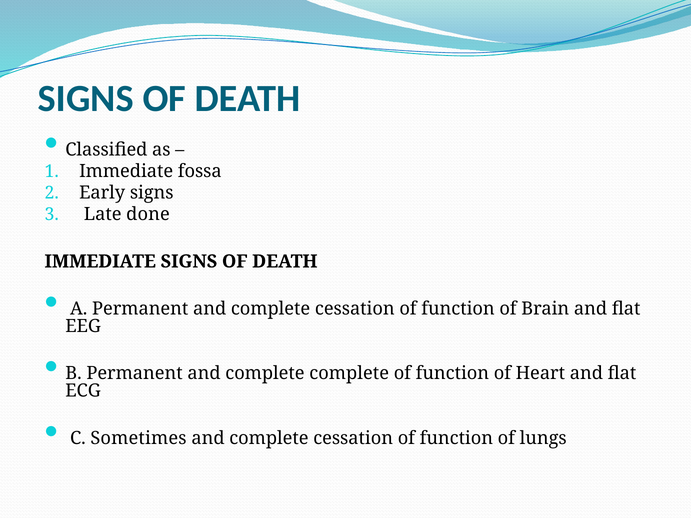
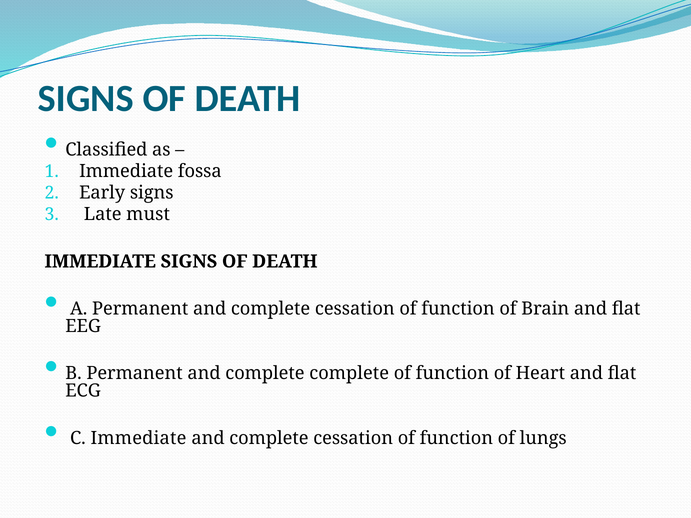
done: done -> must
C Sometimes: Sometimes -> Immediate
